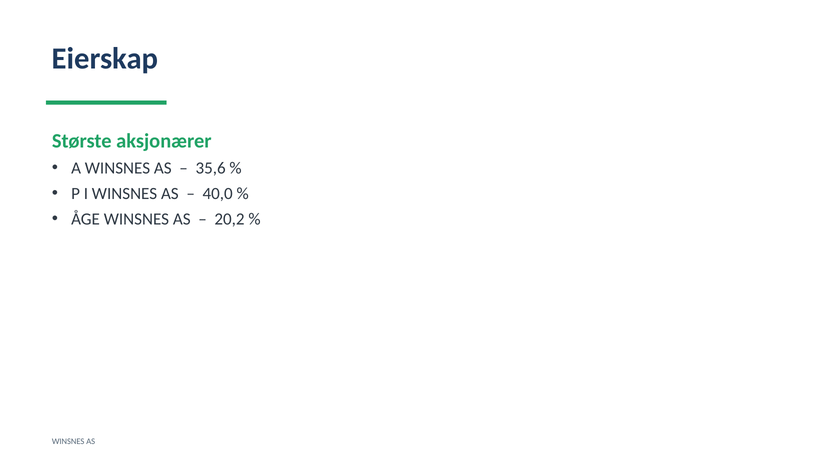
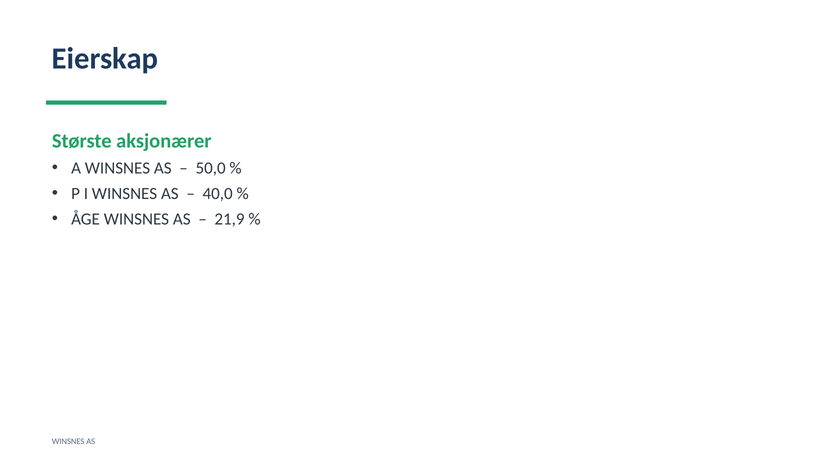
35,6: 35,6 -> 50,0
20,2: 20,2 -> 21,9
